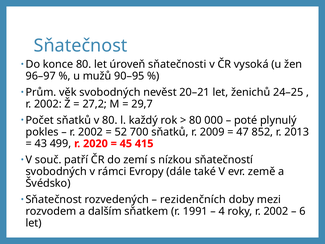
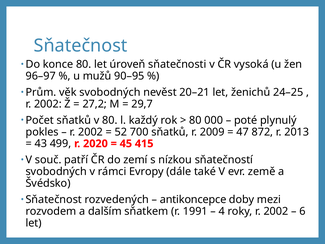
852: 852 -> 872
rezidenčních: rezidenčních -> antikoncepce
